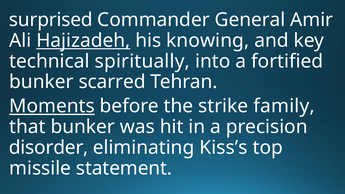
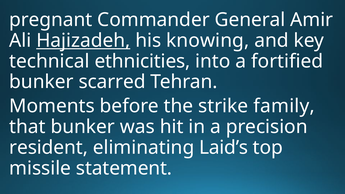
surprised: surprised -> pregnant
spiritually: spiritually -> ethnicities
Moments underline: present -> none
disorder: disorder -> resident
Kiss’s: Kiss’s -> Laid’s
